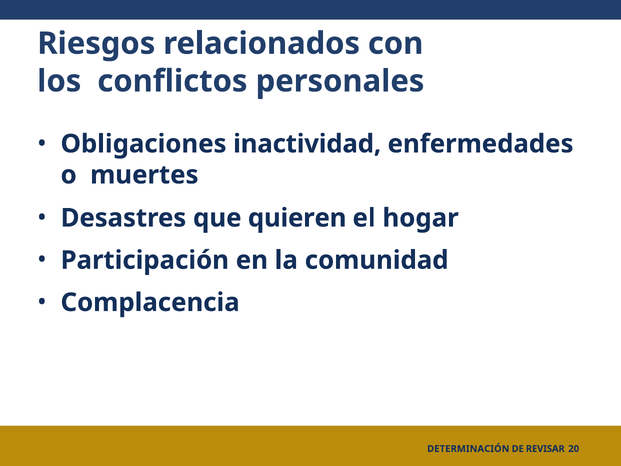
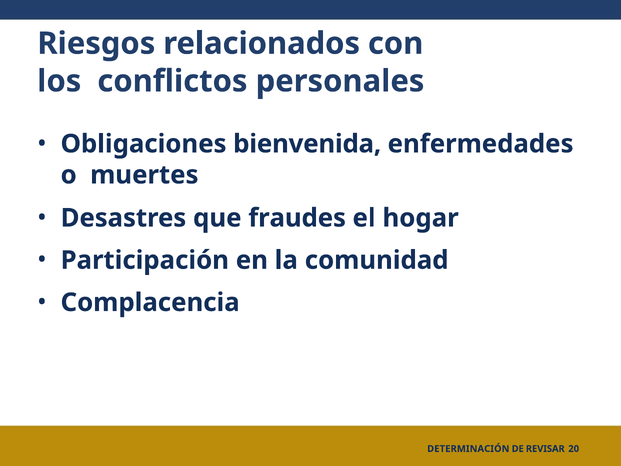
inactividad: inactividad -> bienvenida
quieren: quieren -> fraudes
